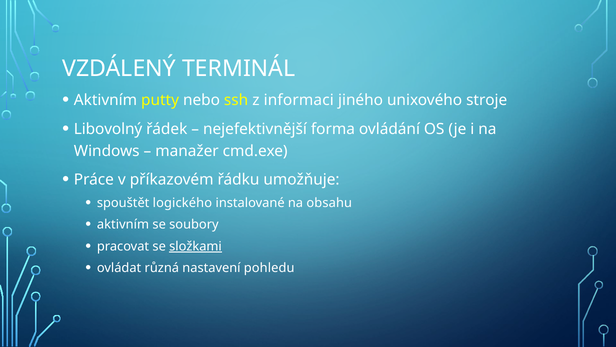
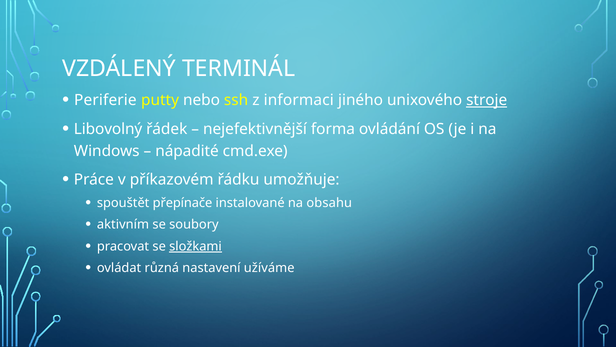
Aktivním at (105, 100): Aktivním -> Periferie
stroje underline: none -> present
manažer: manažer -> nápadité
logického: logického -> přepínače
pohledu: pohledu -> užíváme
